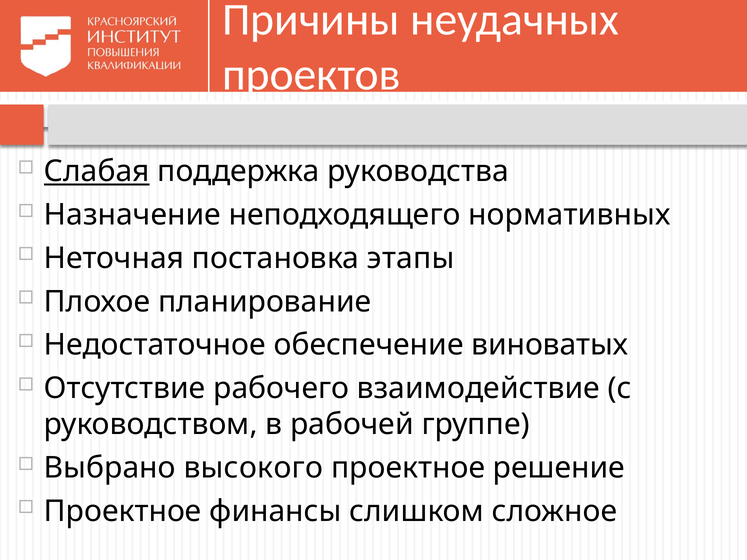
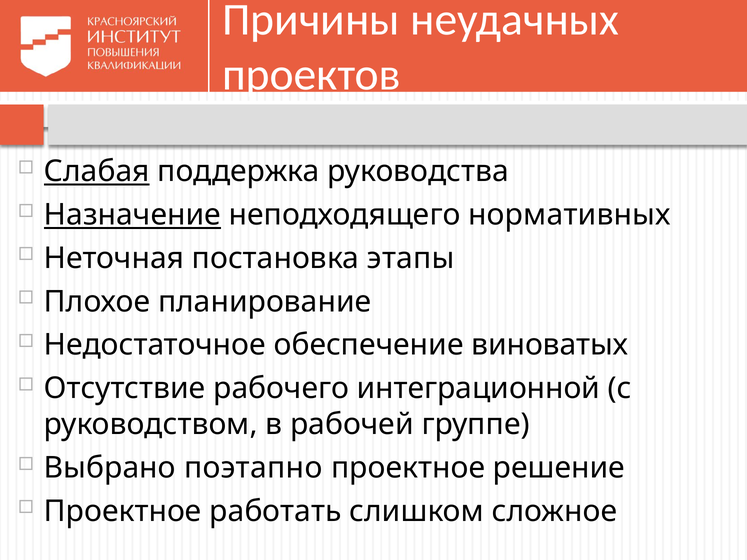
Назначение underline: none -> present
взаимодействие: взаимодействие -> интеграционной
высокого: высокого -> поэтапно
финансы: финансы -> работать
